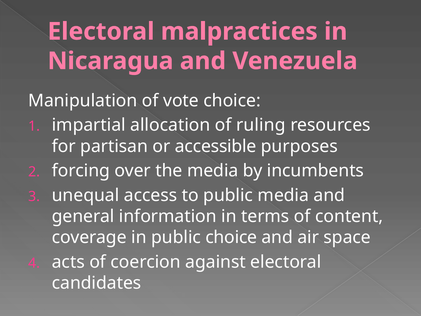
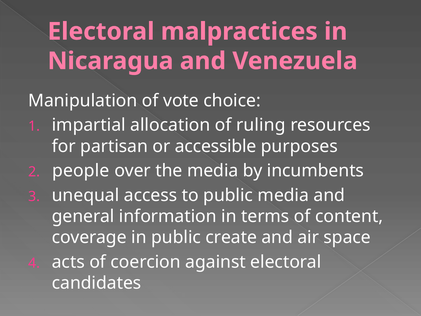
forcing: forcing -> people
public choice: choice -> create
